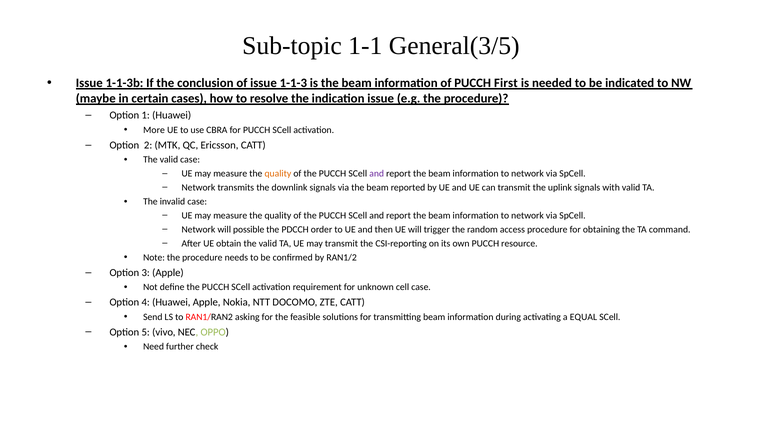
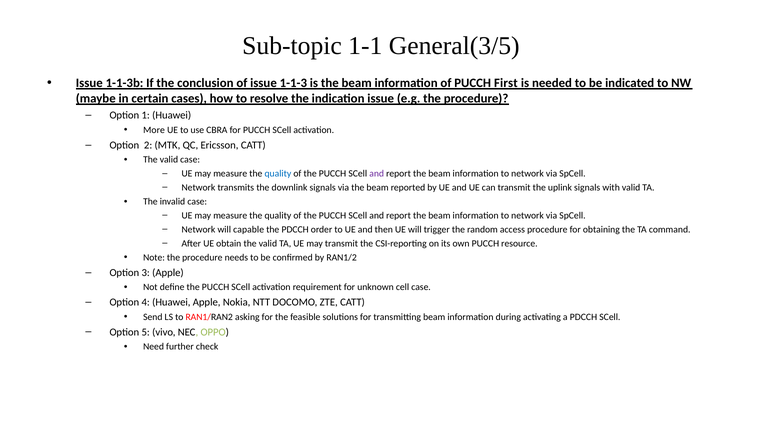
quality at (278, 174) colour: orange -> blue
possible: possible -> capable
a EQUAL: EQUAL -> PDCCH
